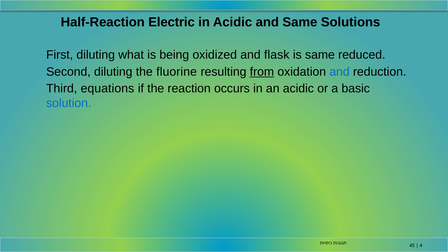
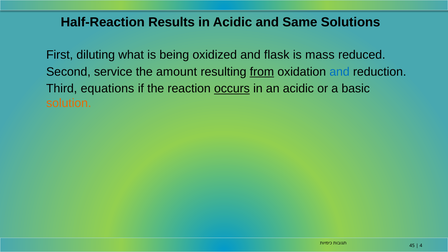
Electric: Electric -> Results
is same: same -> mass
Second diluting: diluting -> service
fluorine: fluorine -> amount
occurs underline: none -> present
solution colour: blue -> orange
